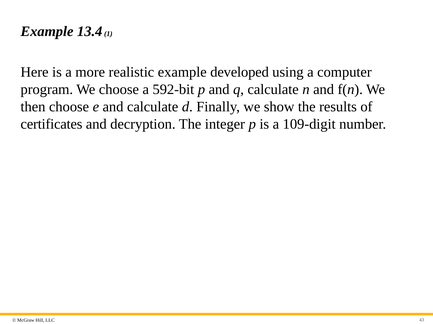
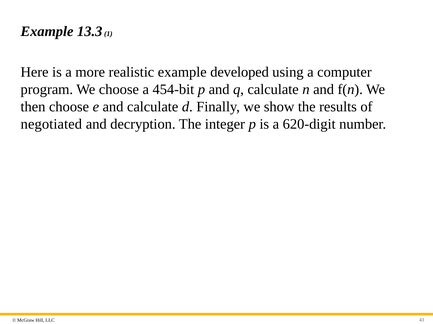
13.4: 13.4 -> 13.3
592-bit: 592-bit -> 454-bit
certificates: certificates -> negotiated
109-digit: 109-digit -> 620-digit
